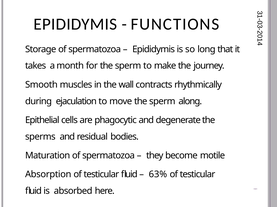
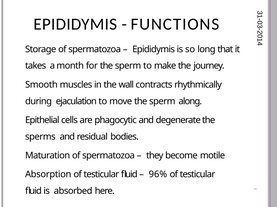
63%: 63% -> 96%
